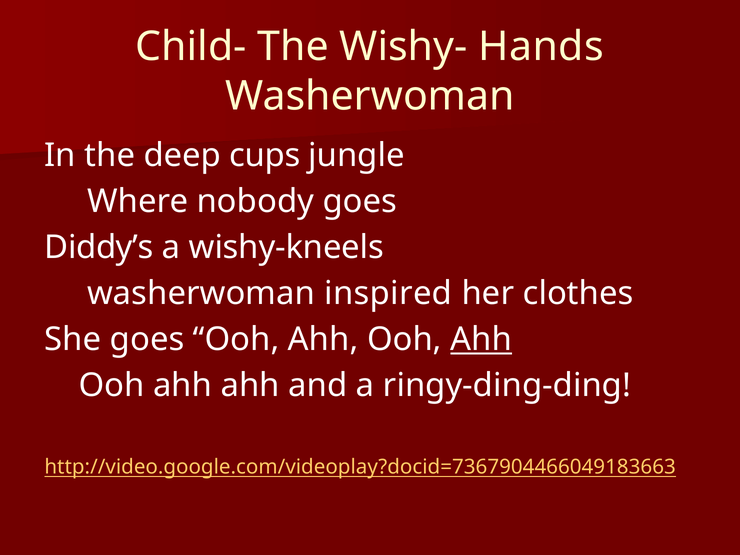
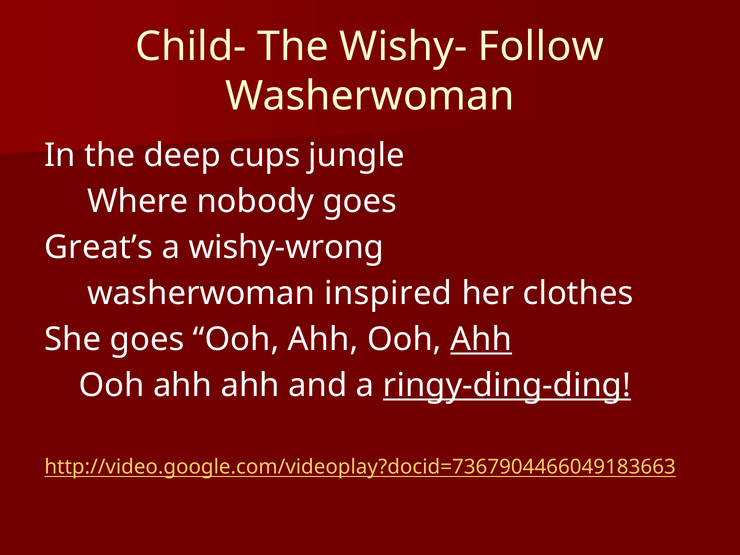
Hands: Hands -> Follow
Diddy’s: Diddy’s -> Great’s
wishy-kneels: wishy-kneels -> wishy-wrong
ringy-ding-ding underline: none -> present
